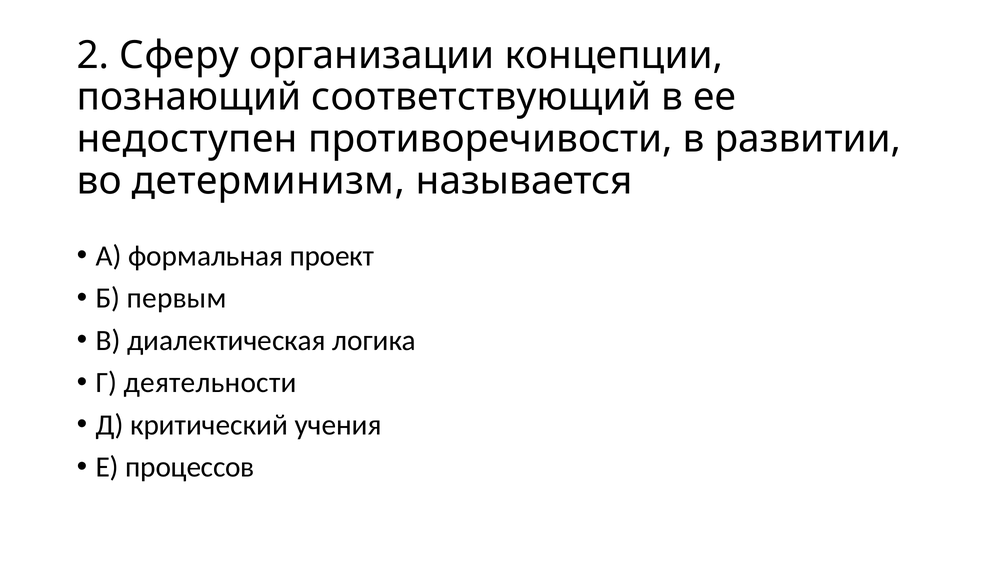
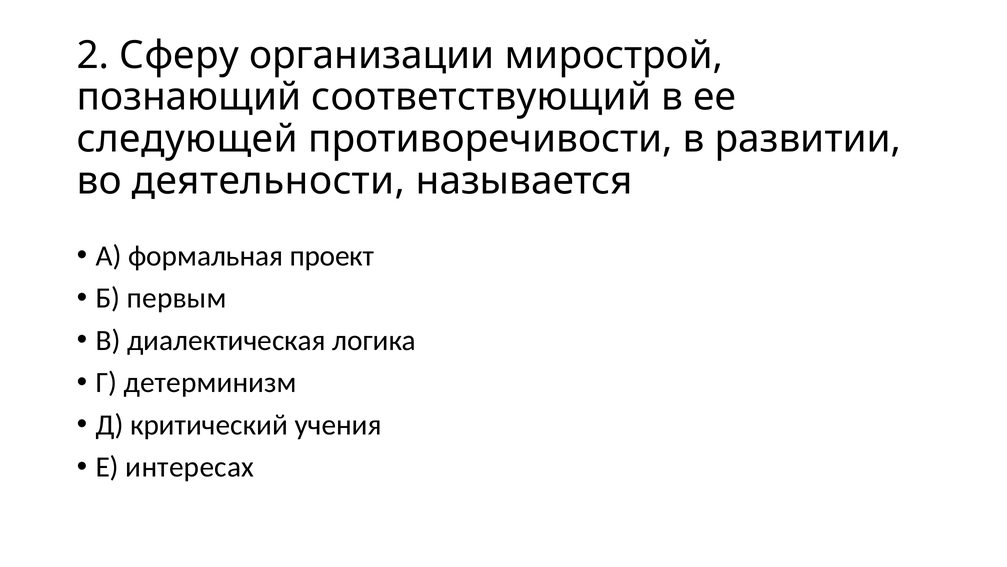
концепции: концепции -> мирострой
недоступен: недоступен -> следующей
детерминизм: детерминизм -> деятельности
деятельности: деятельности -> детерминизм
процессов: процессов -> интересах
